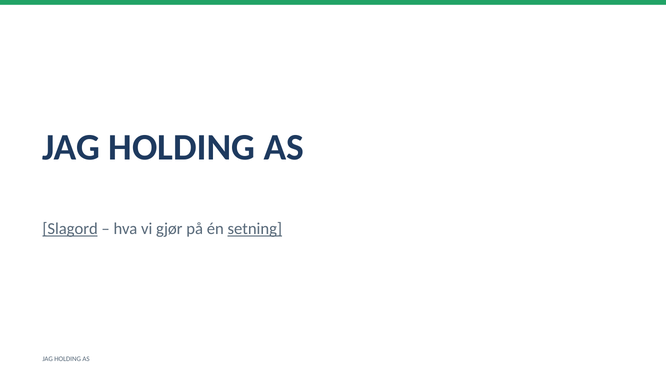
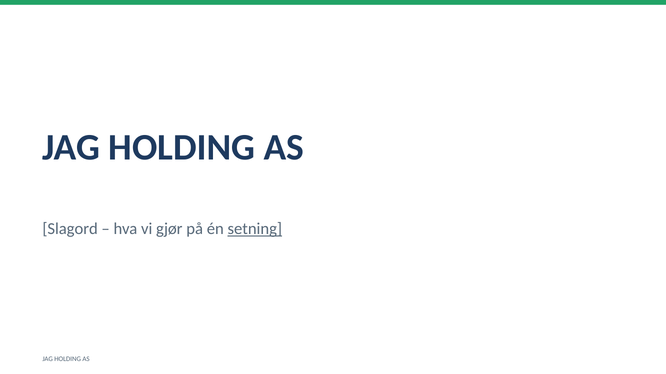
Slagord underline: present -> none
